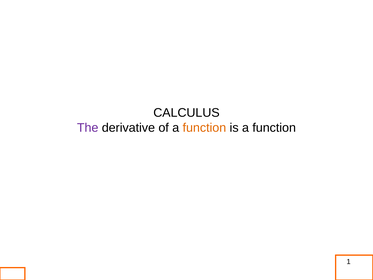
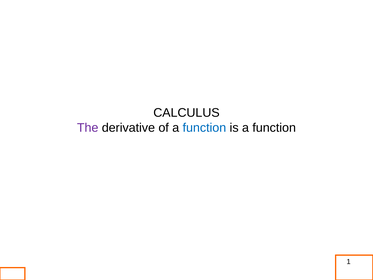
function at (204, 128) colour: orange -> blue
